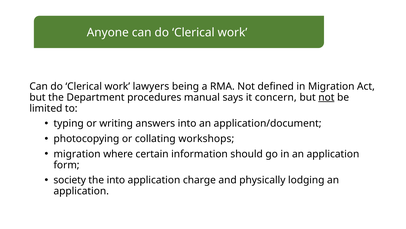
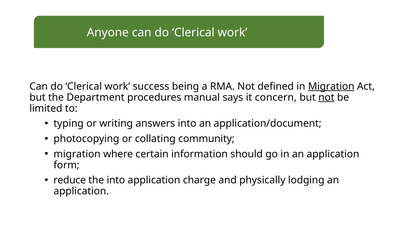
lawyers: lawyers -> success
Migration at (331, 86) underline: none -> present
workshops: workshops -> community
society: society -> reduce
